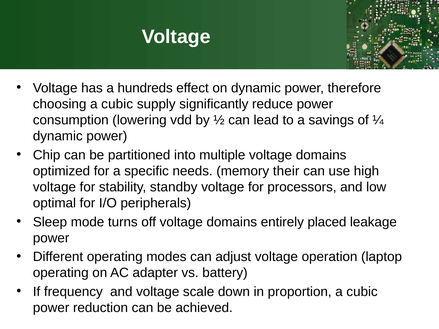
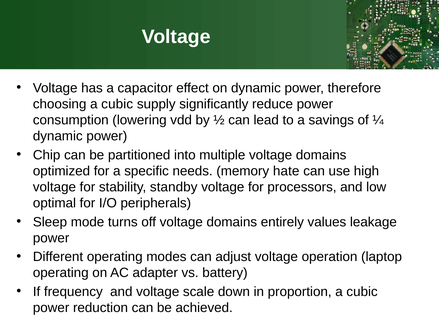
hundreds: hundreds -> capacitor
their: their -> hate
placed: placed -> values
